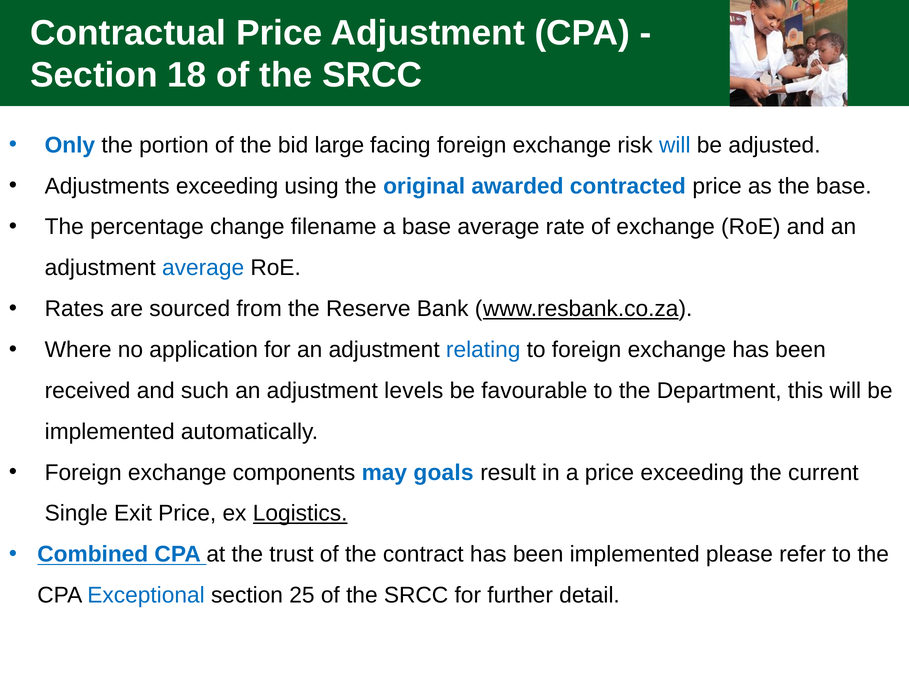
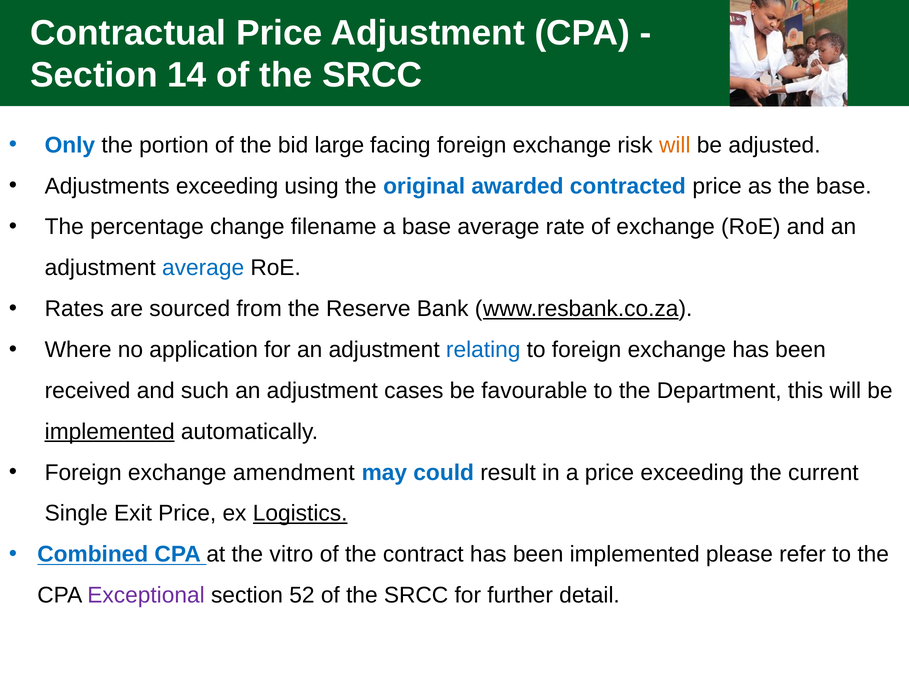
18: 18 -> 14
will at (675, 145) colour: blue -> orange
levels: levels -> cases
implemented at (110, 431) underline: none -> present
components: components -> amendment
goals: goals -> could
trust: trust -> vitro
Exceptional colour: blue -> purple
25: 25 -> 52
